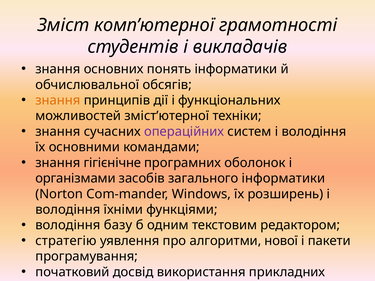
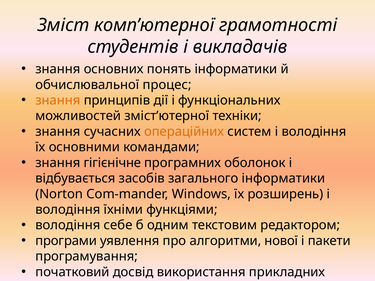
обсягів: обсягів -> процес
операційних colour: purple -> orange
організмами: організмами -> відбувається
базу: базу -> себе
стратегію: стратегію -> програми
